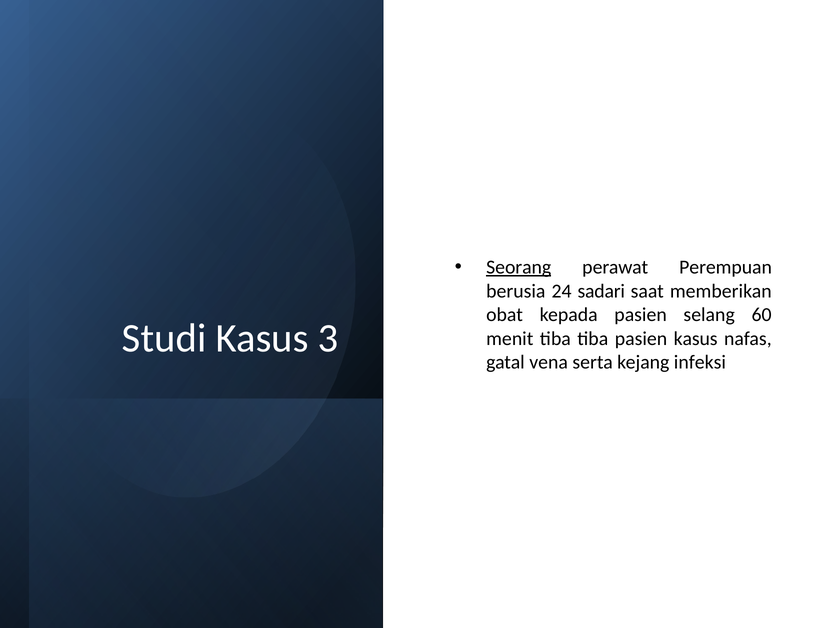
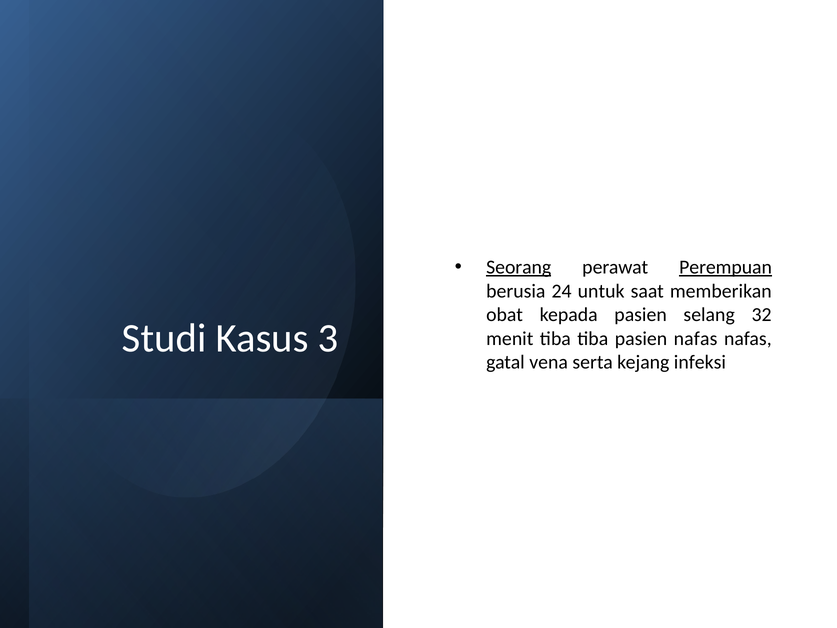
Perempuan underline: none -> present
sadari: sadari -> untuk
60: 60 -> 32
pasien kasus: kasus -> nafas
